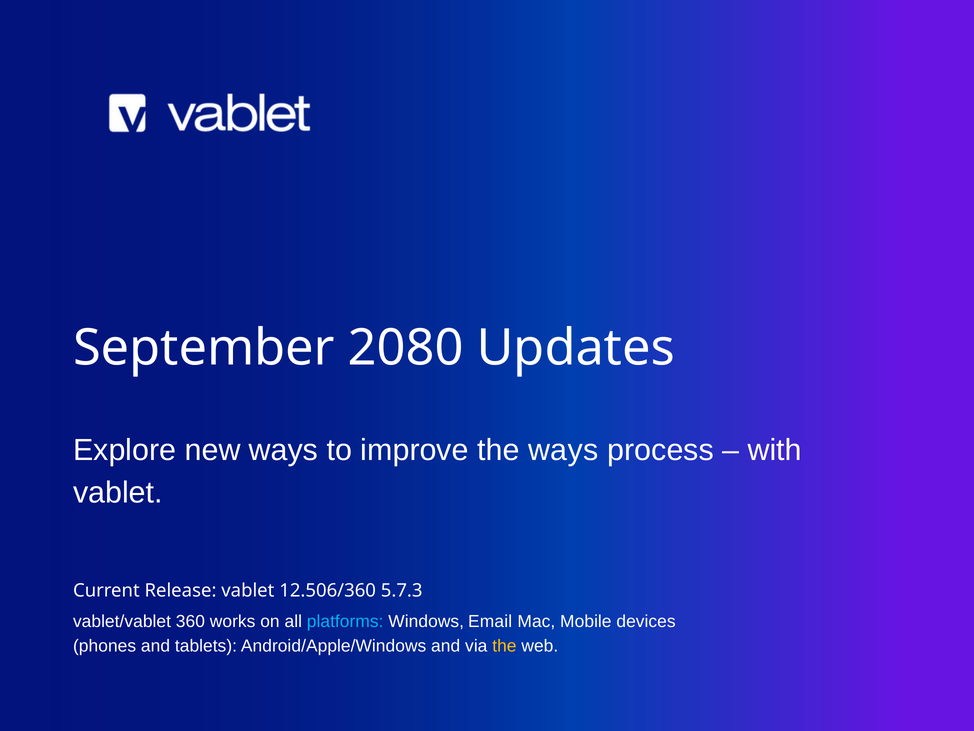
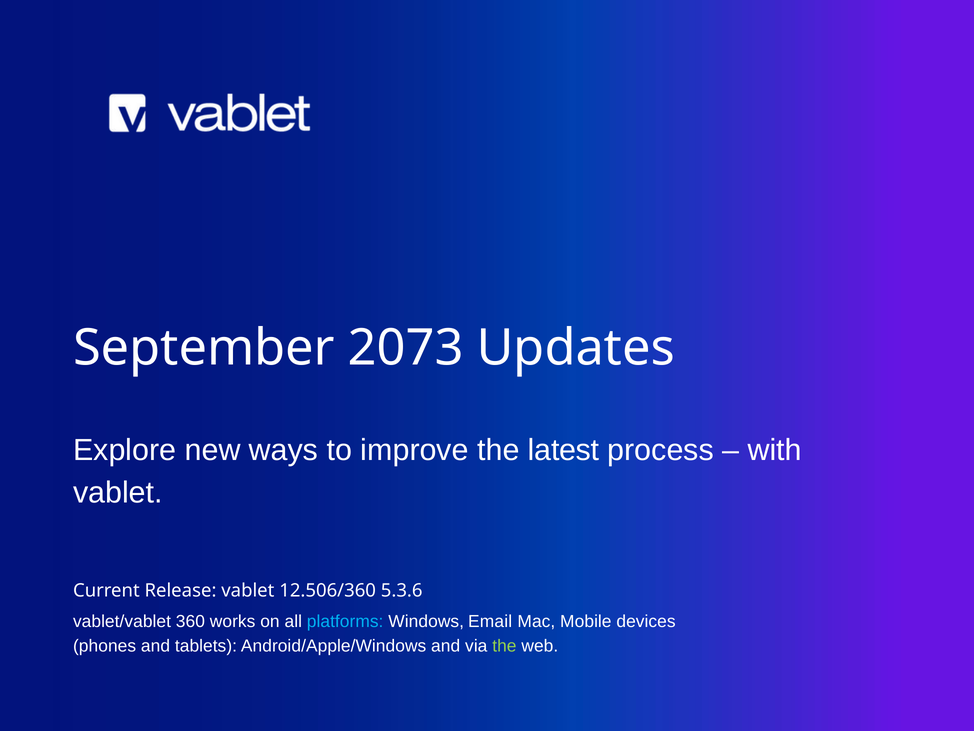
2080: 2080 -> 2073
the ways: ways -> latest
5.7.3: 5.7.3 -> 5.3.6
the at (504, 645) colour: yellow -> light green
